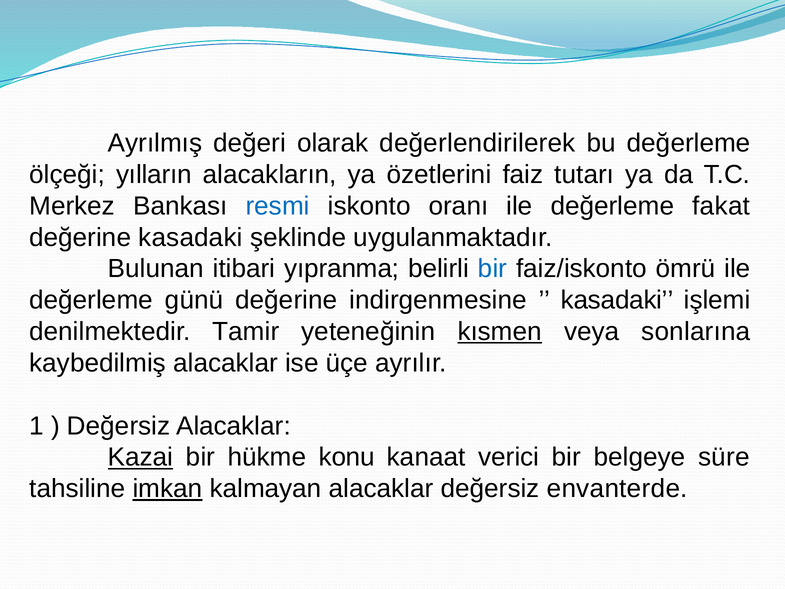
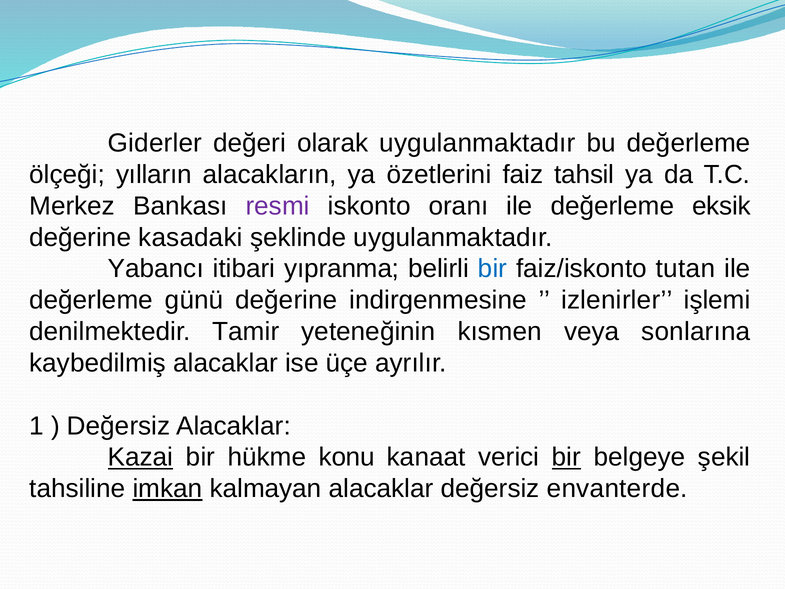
Ayrılmış: Ayrılmış -> Giderler
olarak değerlendirilerek: değerlendirilerek -> uygulanmaktadır
tutarı: tutarı -> tahsil
resmi colour: blue -> purple
fakat: fakat -> eksik
Bulunan: Bulunan -> Yabancı
ömrü: ömrü -> tutan
kasadaki at (617, 300): kasadaki -> izlenirler
kısmen underline: present -> none
bir at (566, 457) underline: none -> present
süre: süre -> şekil
